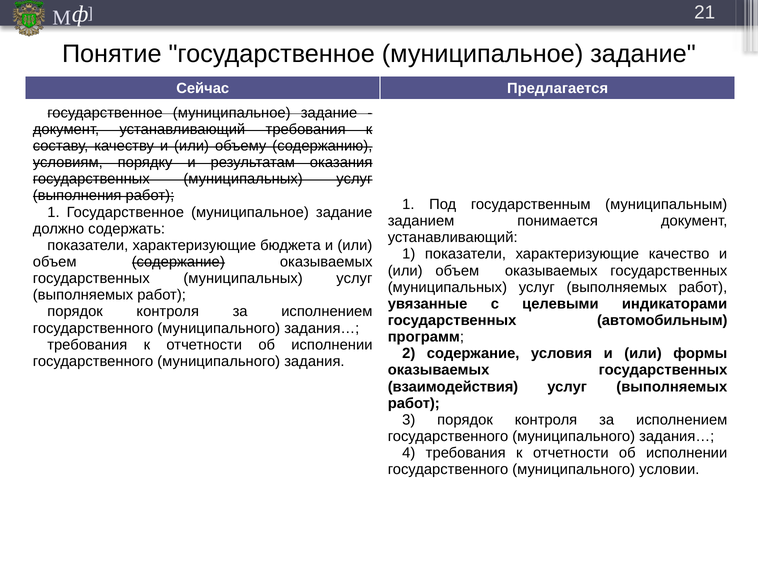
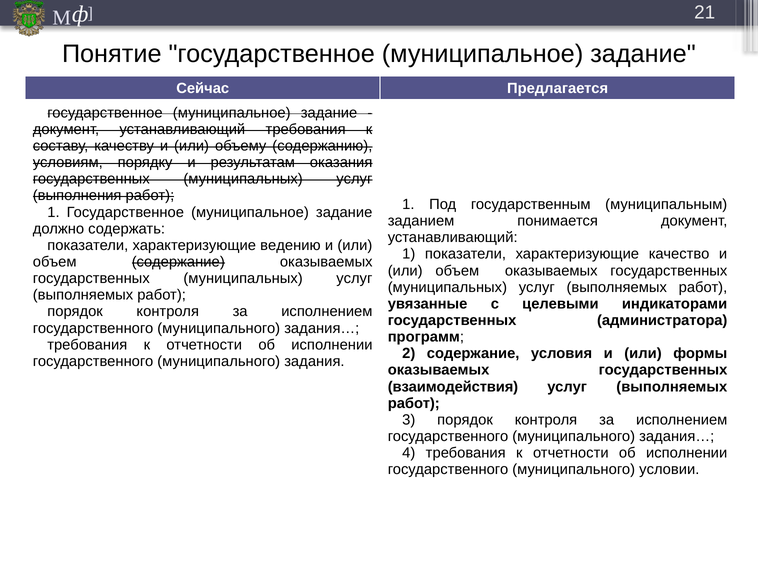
бюджета: бюджета -> ведению
автомобильным: автомобильным -> администратора
